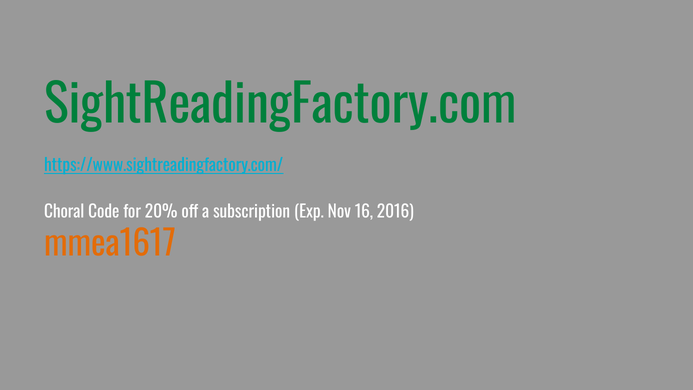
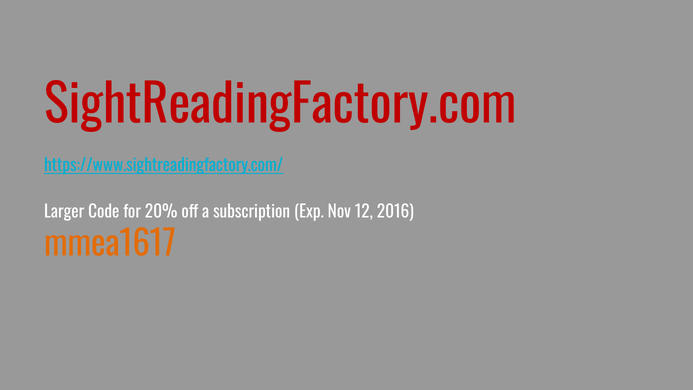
SightReadingFactory.com colour: green -> red
Choral: Choral -> Larger
16: 16 -> 12
